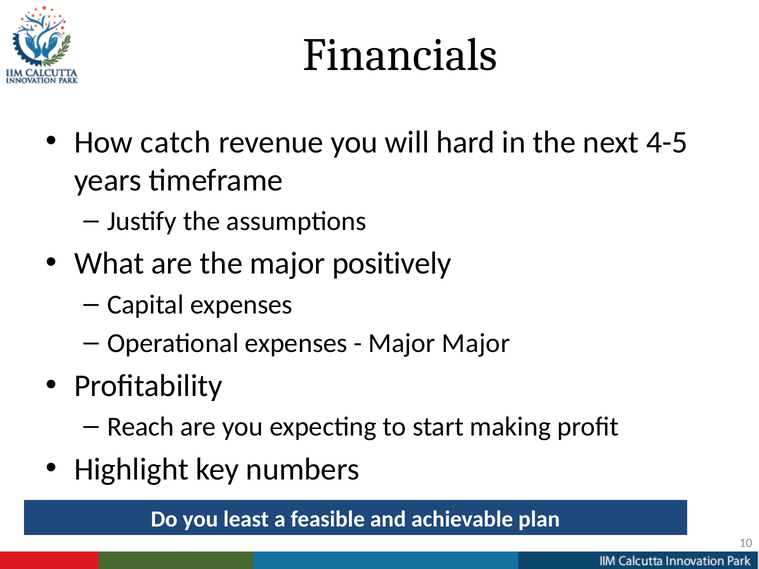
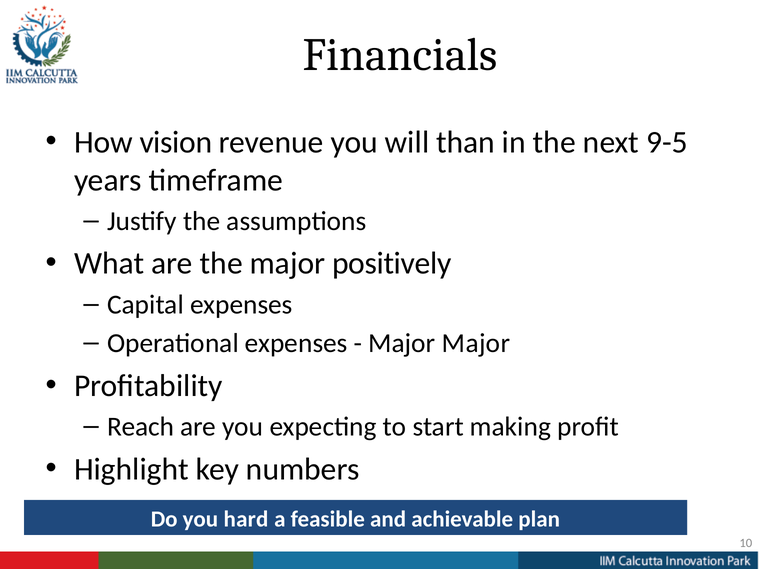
catch: catch -> vision
hard: hard -> than
4-5: 4-5 -> 9-5
least: least -> hard
